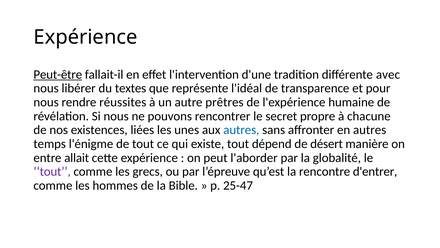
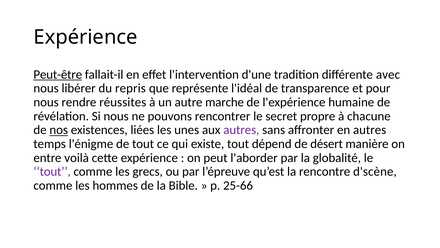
textes: textes -> repris
prêtres: prêtres -> marche
nos underline: none -> present
autres at (241, 130) colour: blue -> purple
allait: allait -> voilà
d'entrer: d'entrer -> d'scène
25-47: 25-47 -> 25-66
